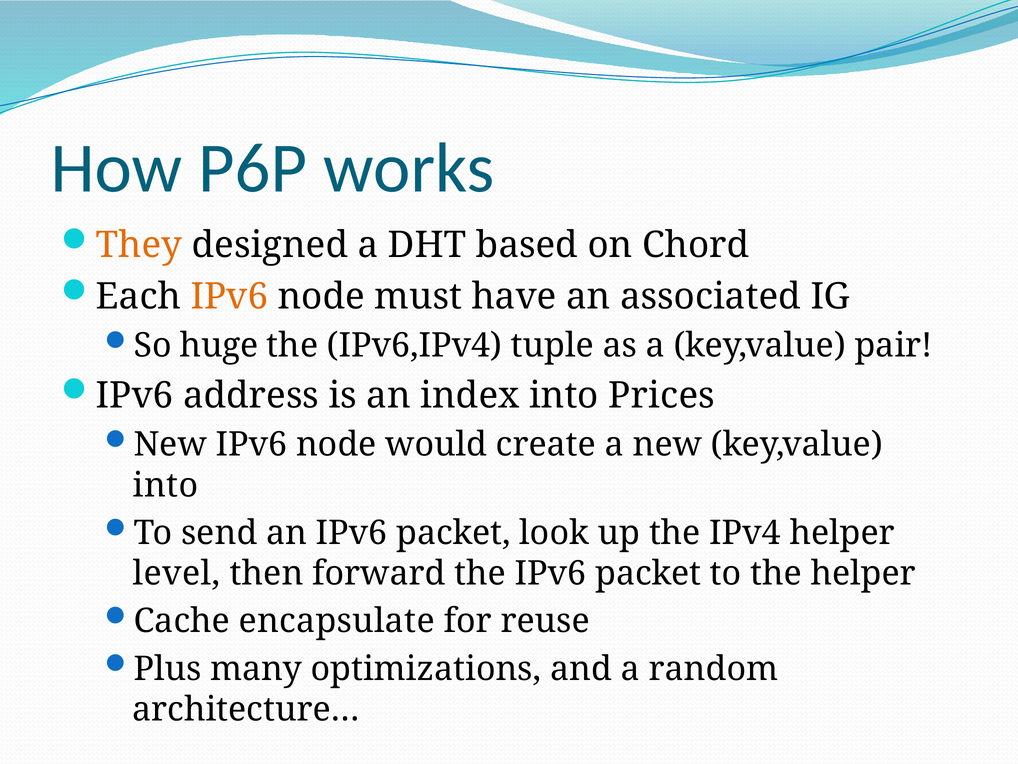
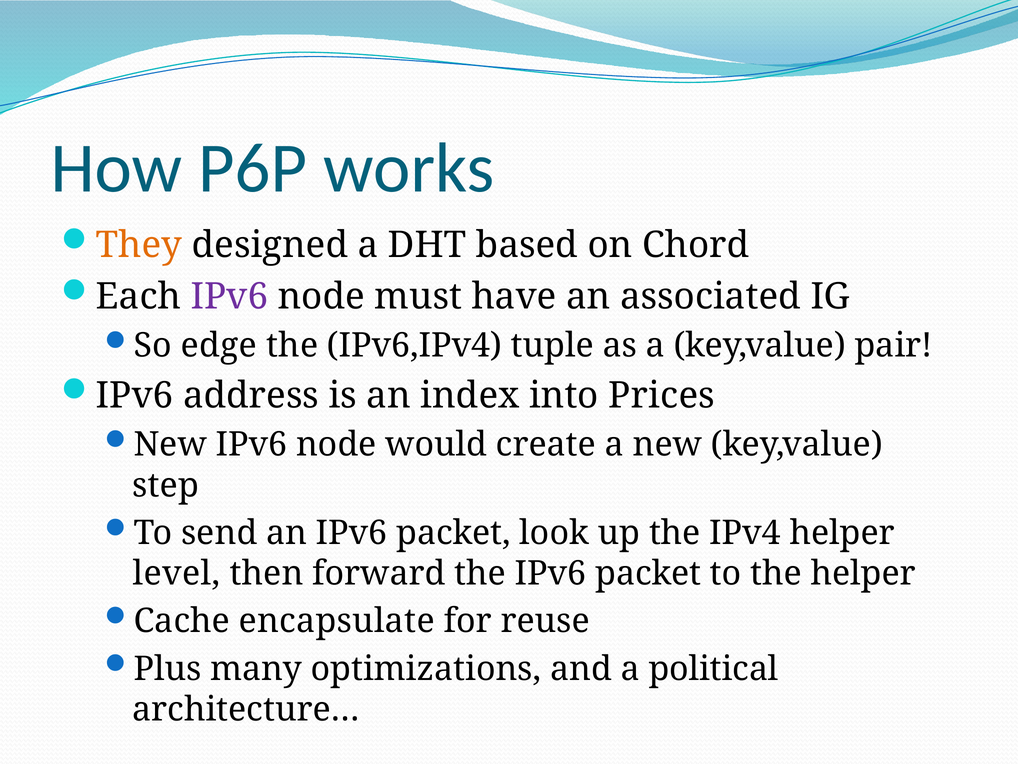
IPv6 at (229, 297) colour: orange -> purple
huge: huge -> edge
into at (165, 485): into -> step
random: random -> political
